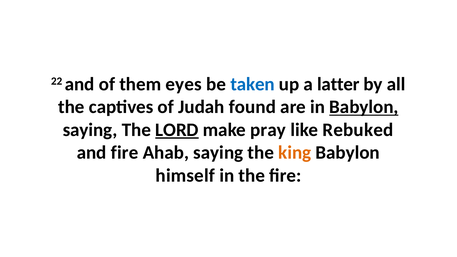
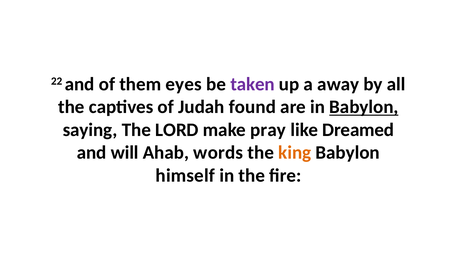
taken colour: blue -> purple
latter: latter -> away
LORD underline: present -> none
Rebuked: Rebuked -> Dreamed
and fire: fire -> will
Ahab saying: saying -> words
